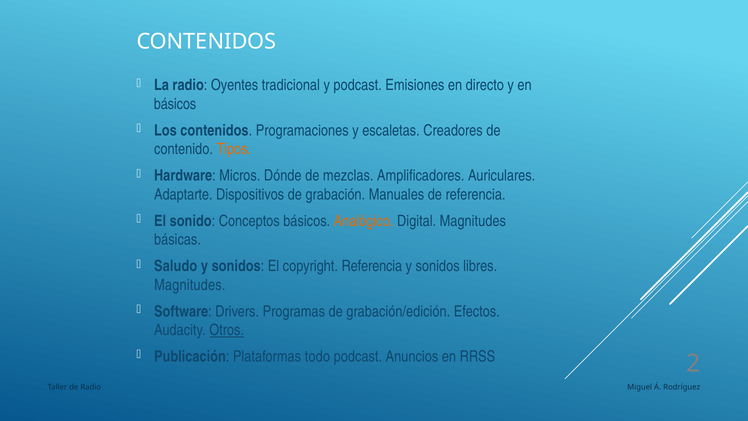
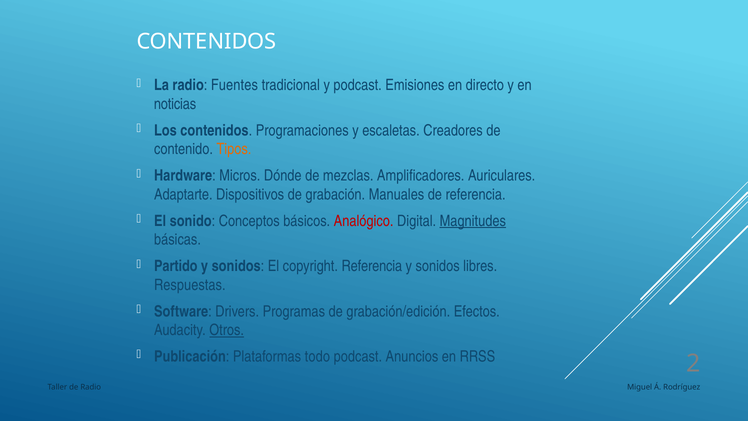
Oyentes: Oyentes -> Fuentes
básicos at (175, 104): básicos -> noticias
Analógico colour: orange -> red
Magnitudes at (473, 221) underline: none -> present
Saludo: Saludo -> Partido
Magnitudes at (190, 285): Magnitudes -> Respuestas
